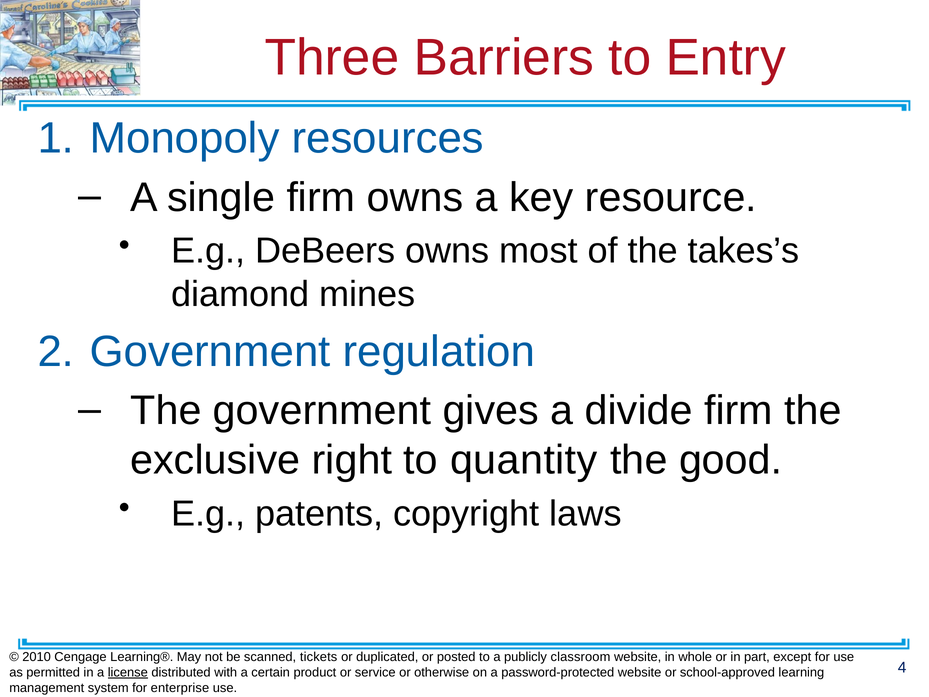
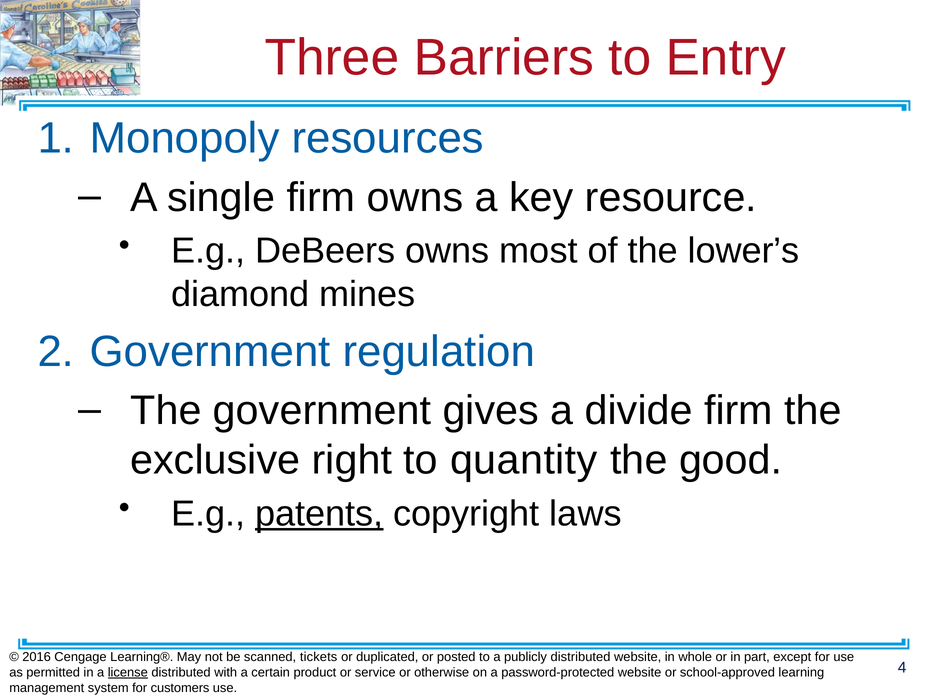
takes’s: takes’s -> lower’s
patents underline: none -> present
2010: 2010 -> 2016
publicly classroom: classroom -> distributed
enterprise: enterprise -> customers
